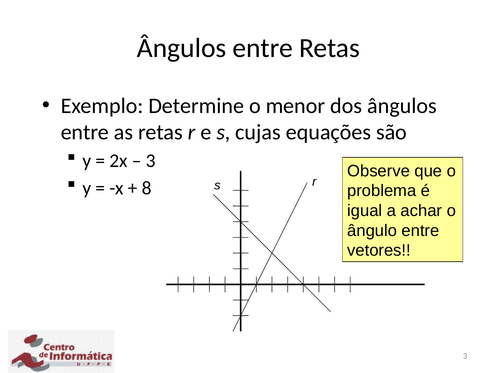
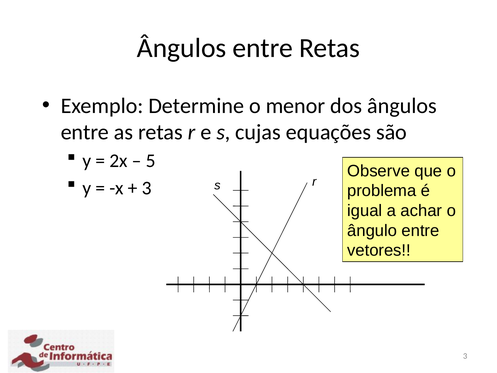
3 at (151, 161): 3 -> 5
8 at (147, 188): 8 -> 3
